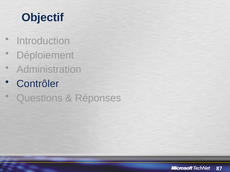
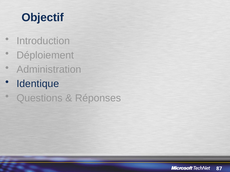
Contrôler: Contrôler -> Identique
